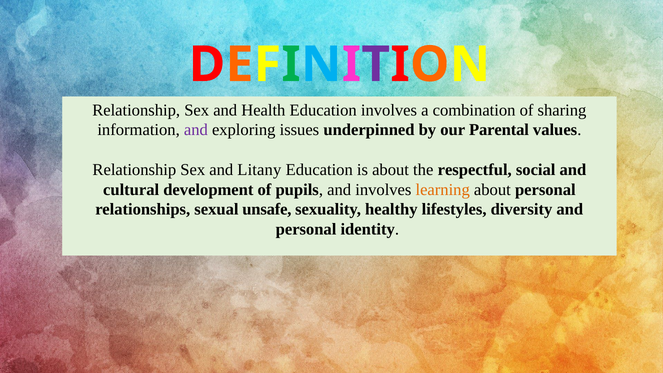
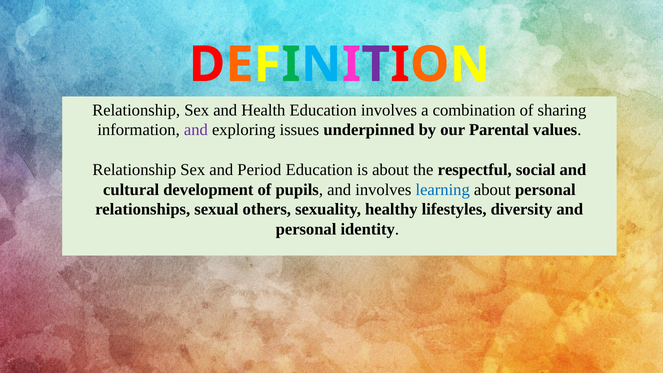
Litany: Litany -> Period
learning colour: orange -> blue
unsafe: unsafe -> others
